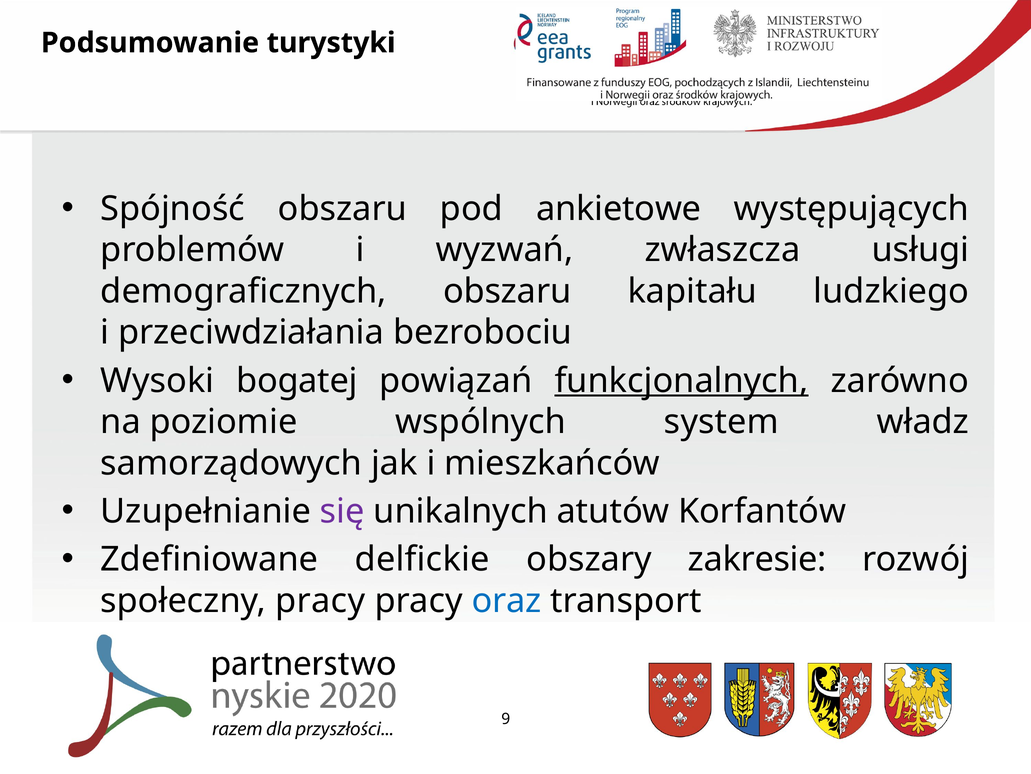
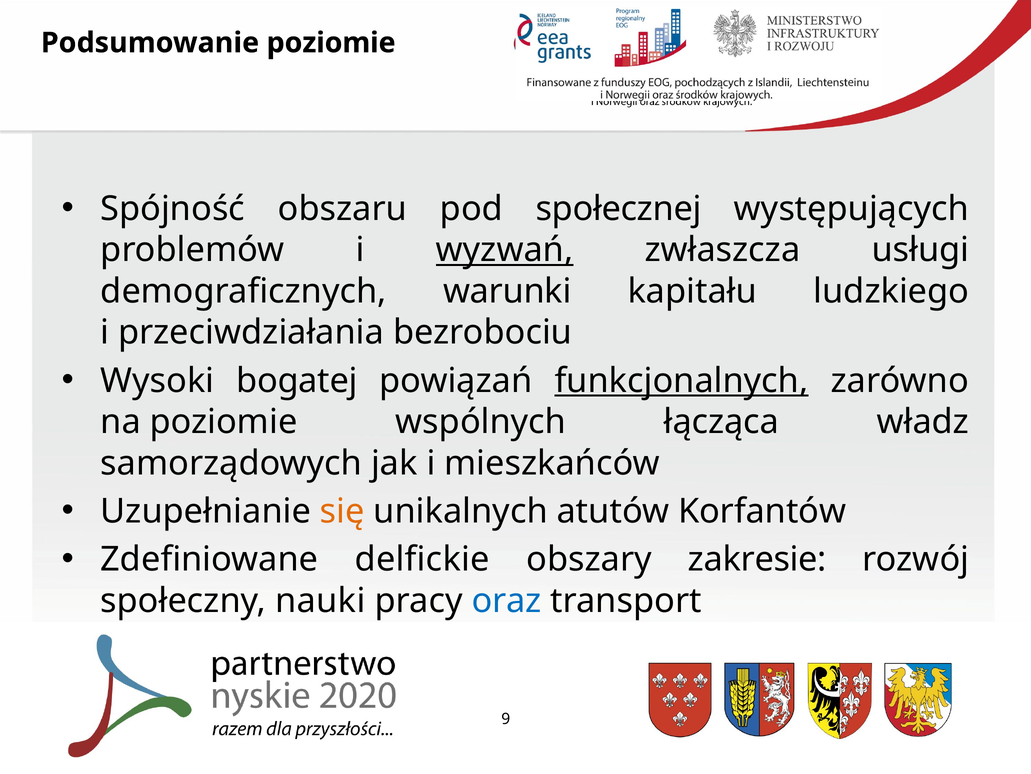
Podsumowanie turystyki: turystyki -> poziomie
ankietowe: ankietowe -> społecznej
wyzwań underline: none -> present
demograficznych obszaru: obszaru -> warunki
system: system -> łącząca
się colour: purple -> orange
społeczny pracy: pracy -> nauki
